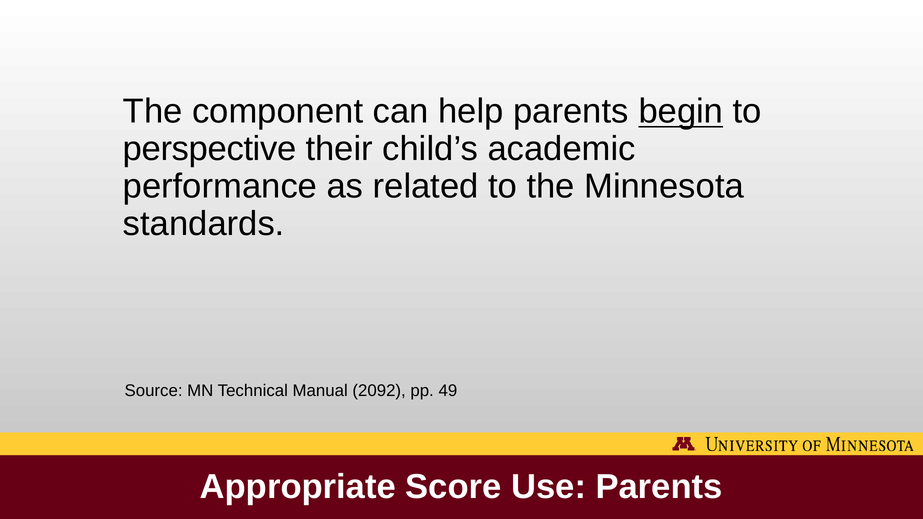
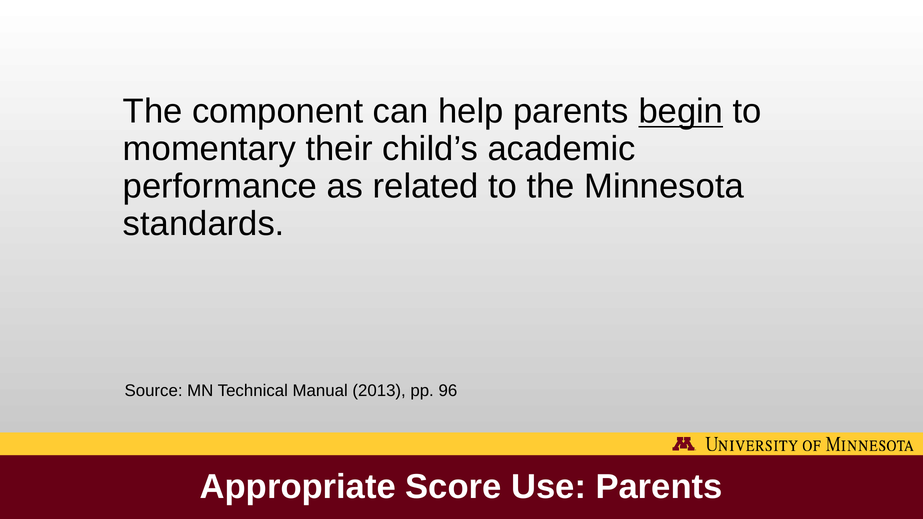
perspective: perspective -> momentary
2092: 2092 -> 2013
49: 49 -> 96
